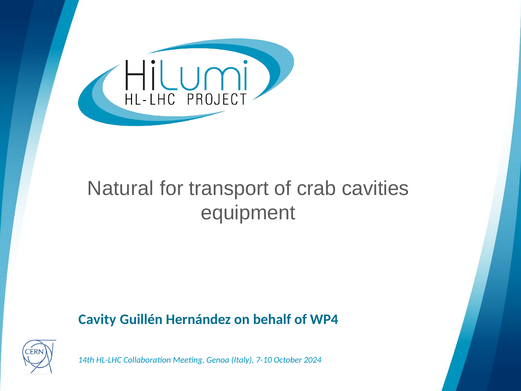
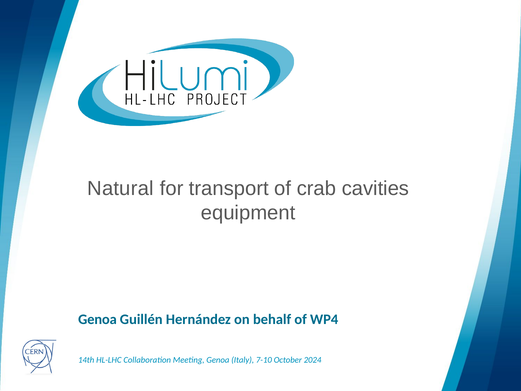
Cavity at (97, 319): Cavity -> Genoa
